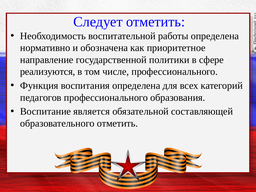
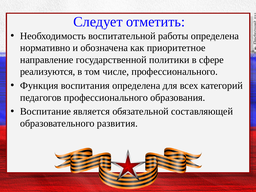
образовательного отметить: отметить -> развития
